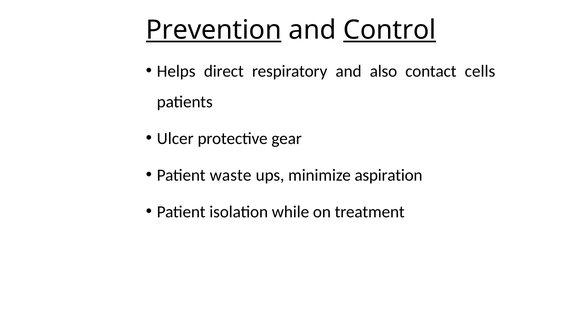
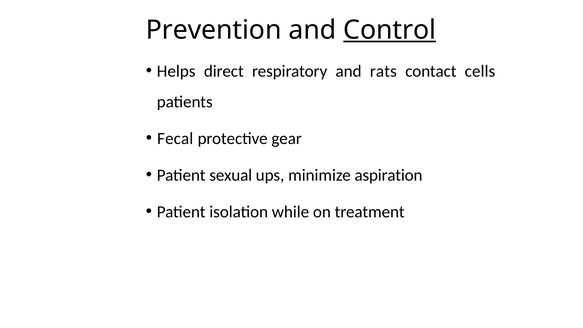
Prevention underline: present -> none
also: also -> rats
Ulcer: Ulcer -> Fecal
waste: waste -> sexual
